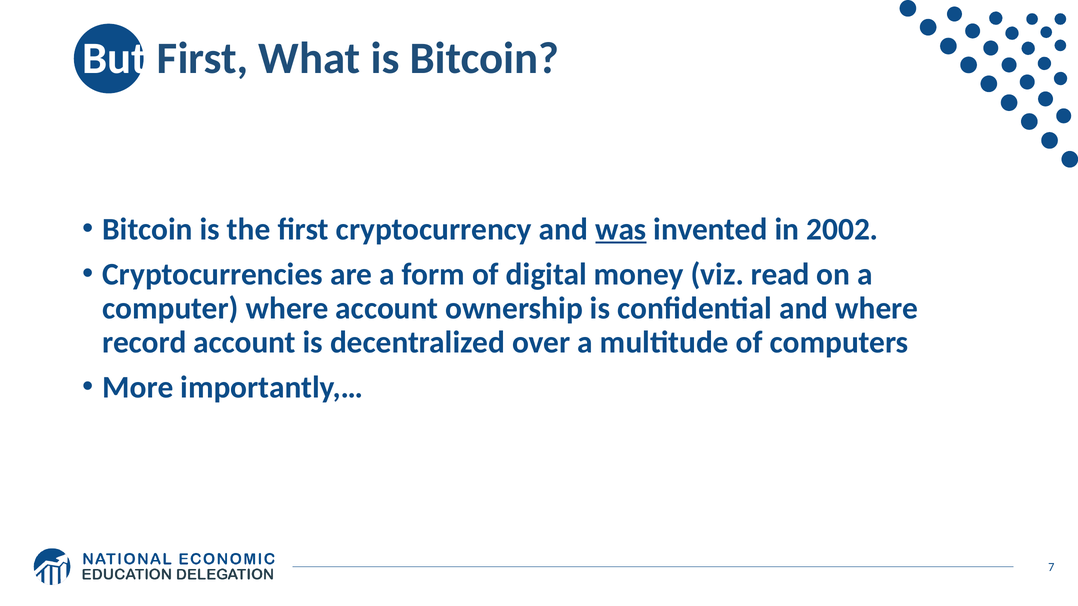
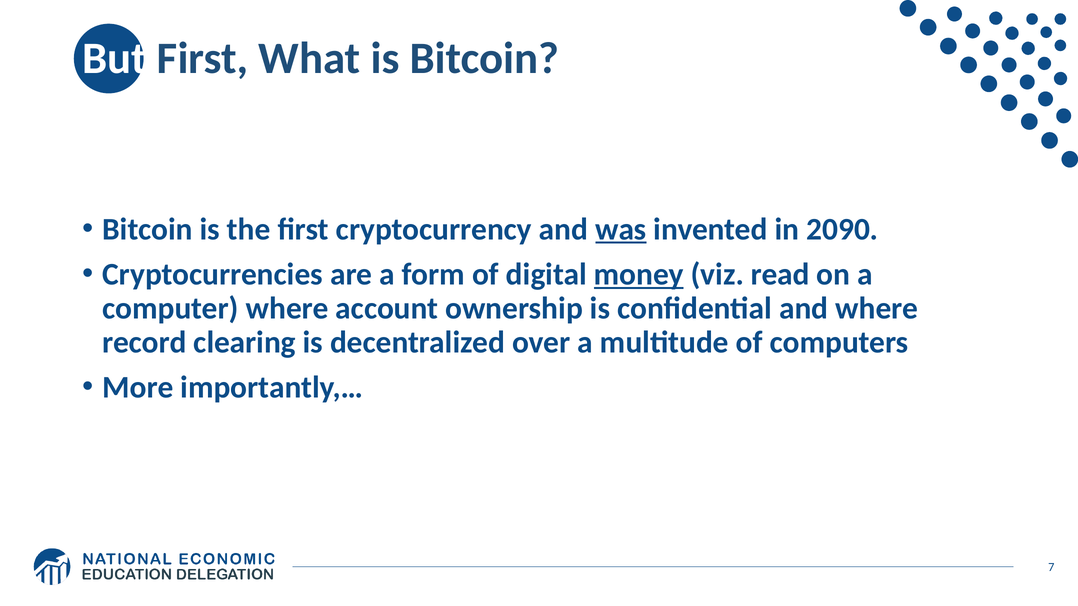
2002: 2002 -> 2090
money underline: none -> present
record account: account -> clearing
